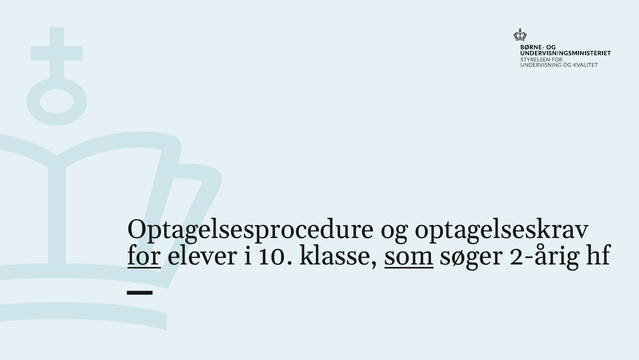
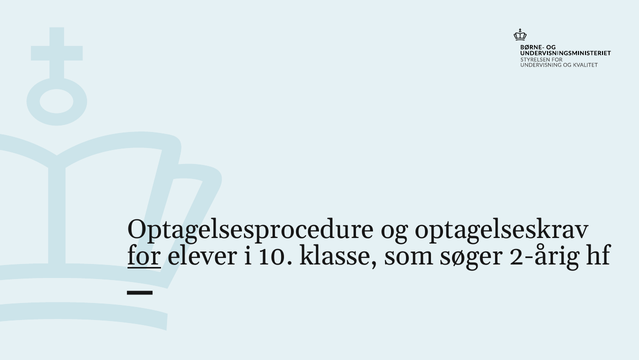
som underline: present -> none
